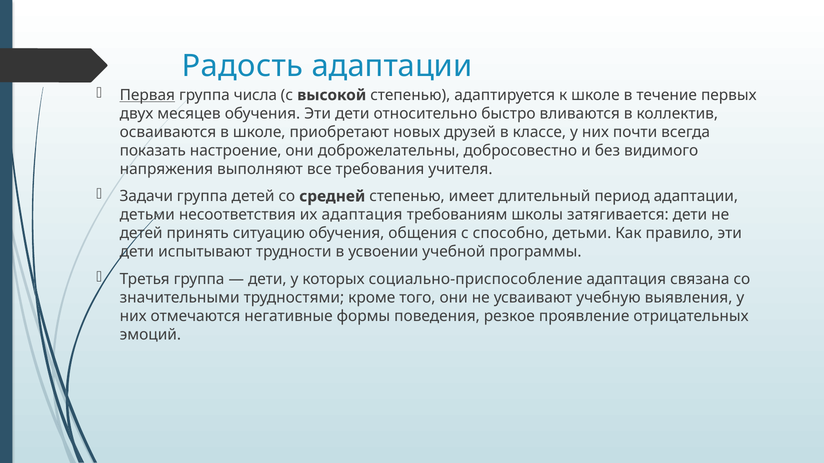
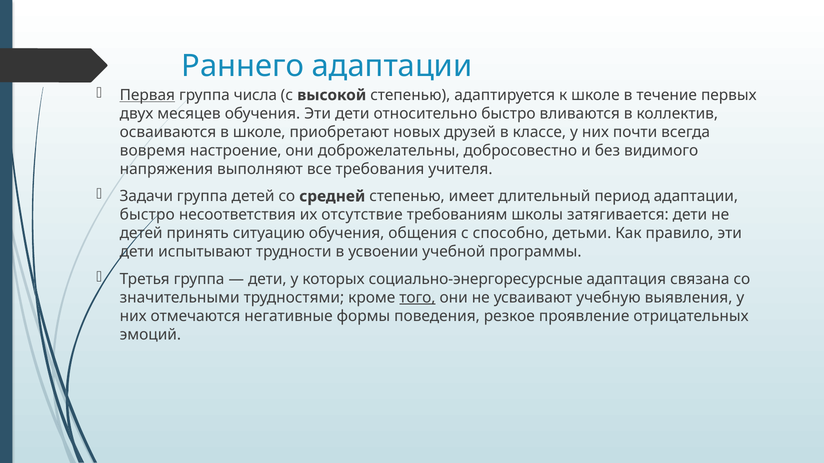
Радость: Радость -> Раннего
показать: показать -> вовремя
детьми at (147, 215): детьми -> быстро
их адаптация: адаптация -> отсутствие
социально-приспособление: социально-приспособление -> социально-энергоресурсные
того underline: none -> present
